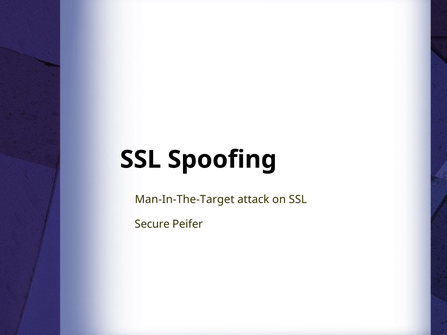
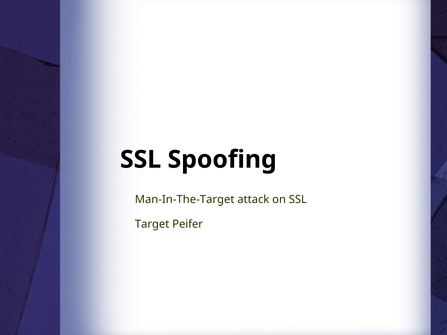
Secure: Secure -> Target
